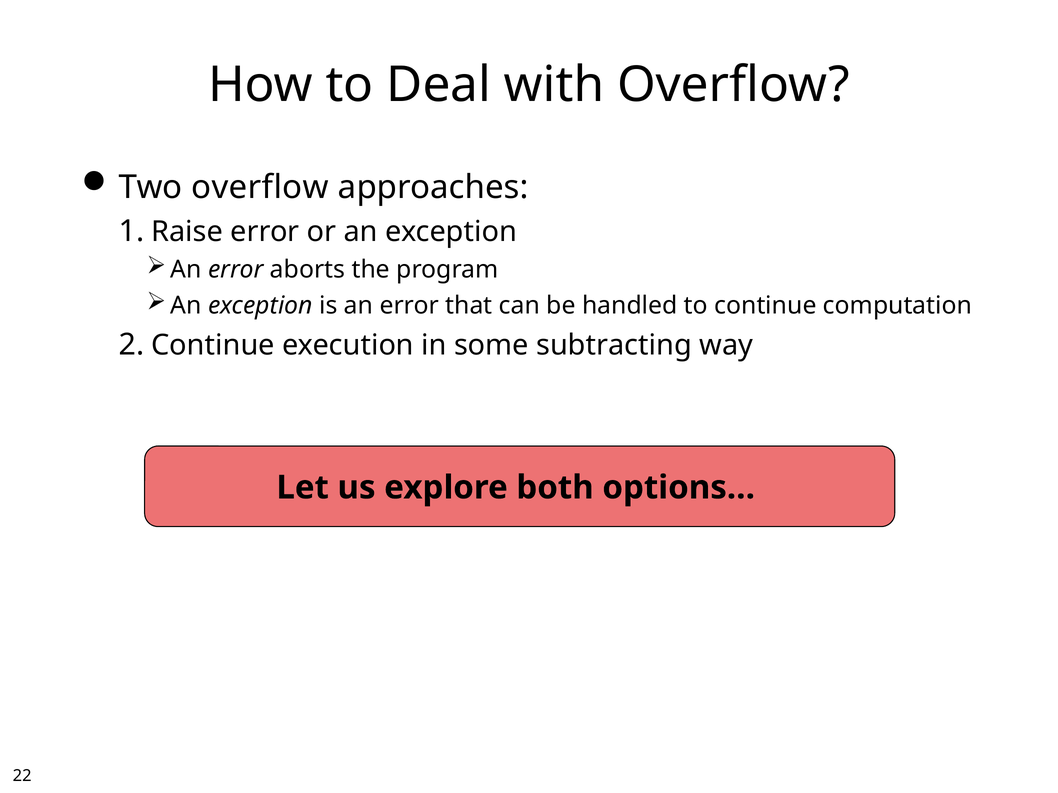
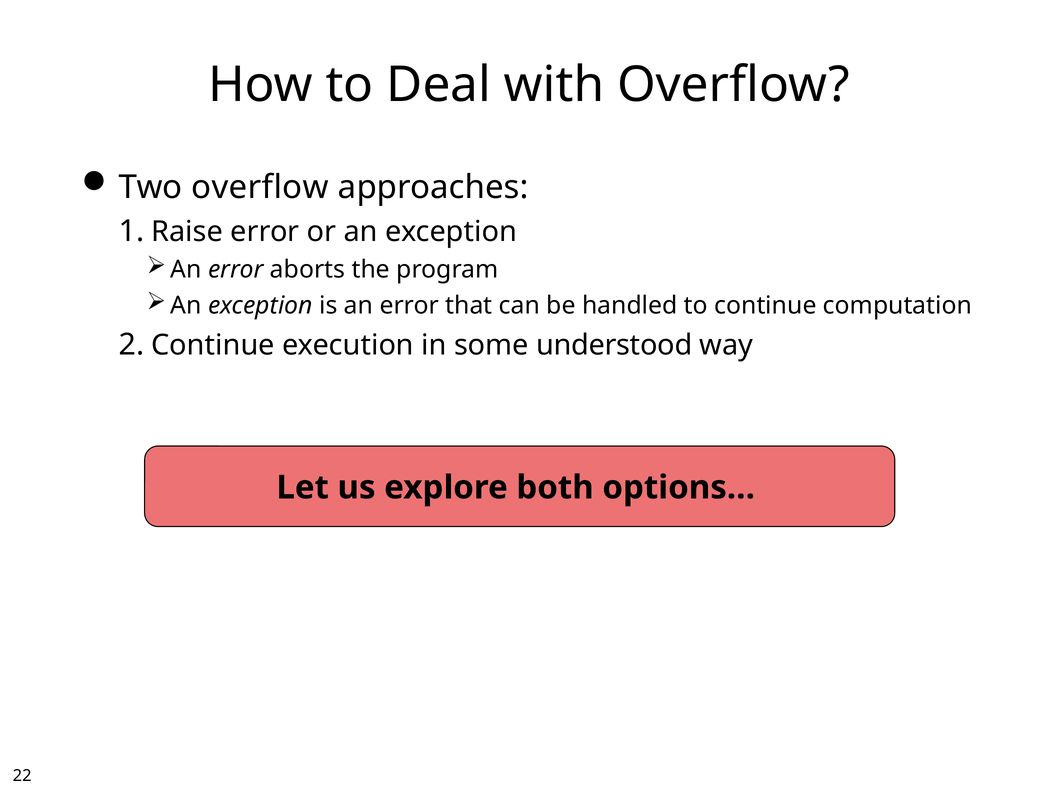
subtracting: subtracting -> understood
